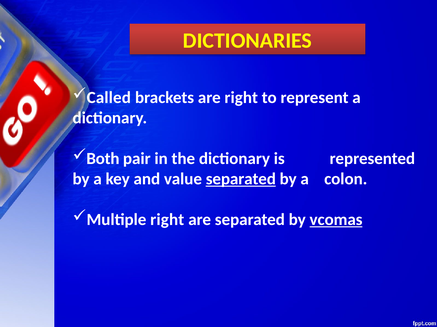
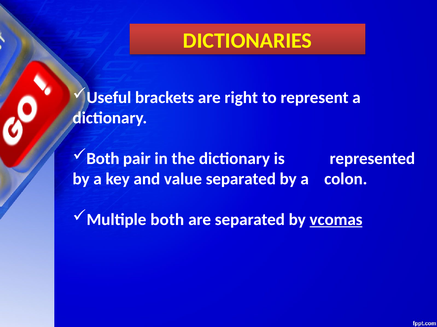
Called: Called -> Useful
separated at (241, 179) underline: present -> none
Multiple right: right -> both
